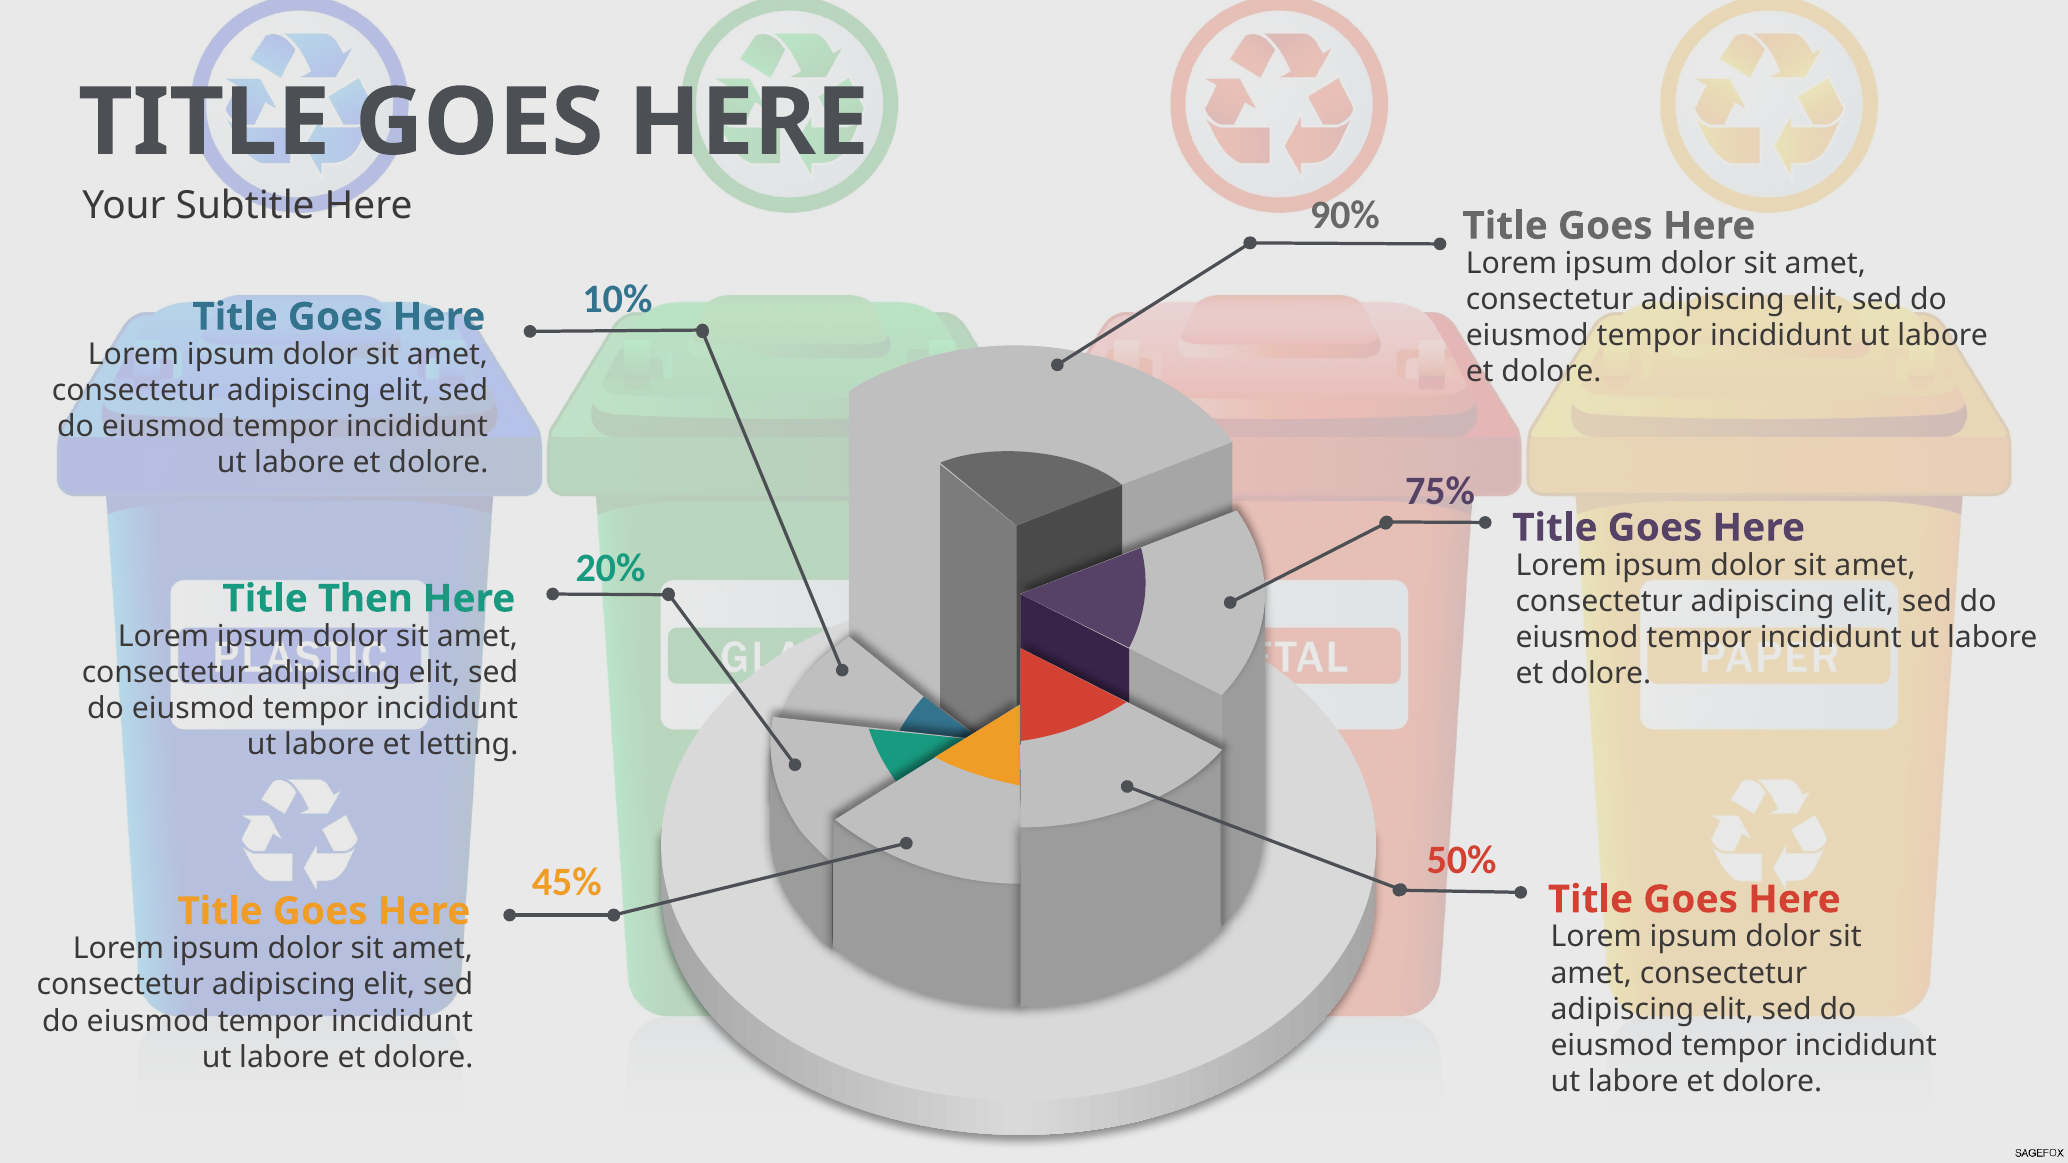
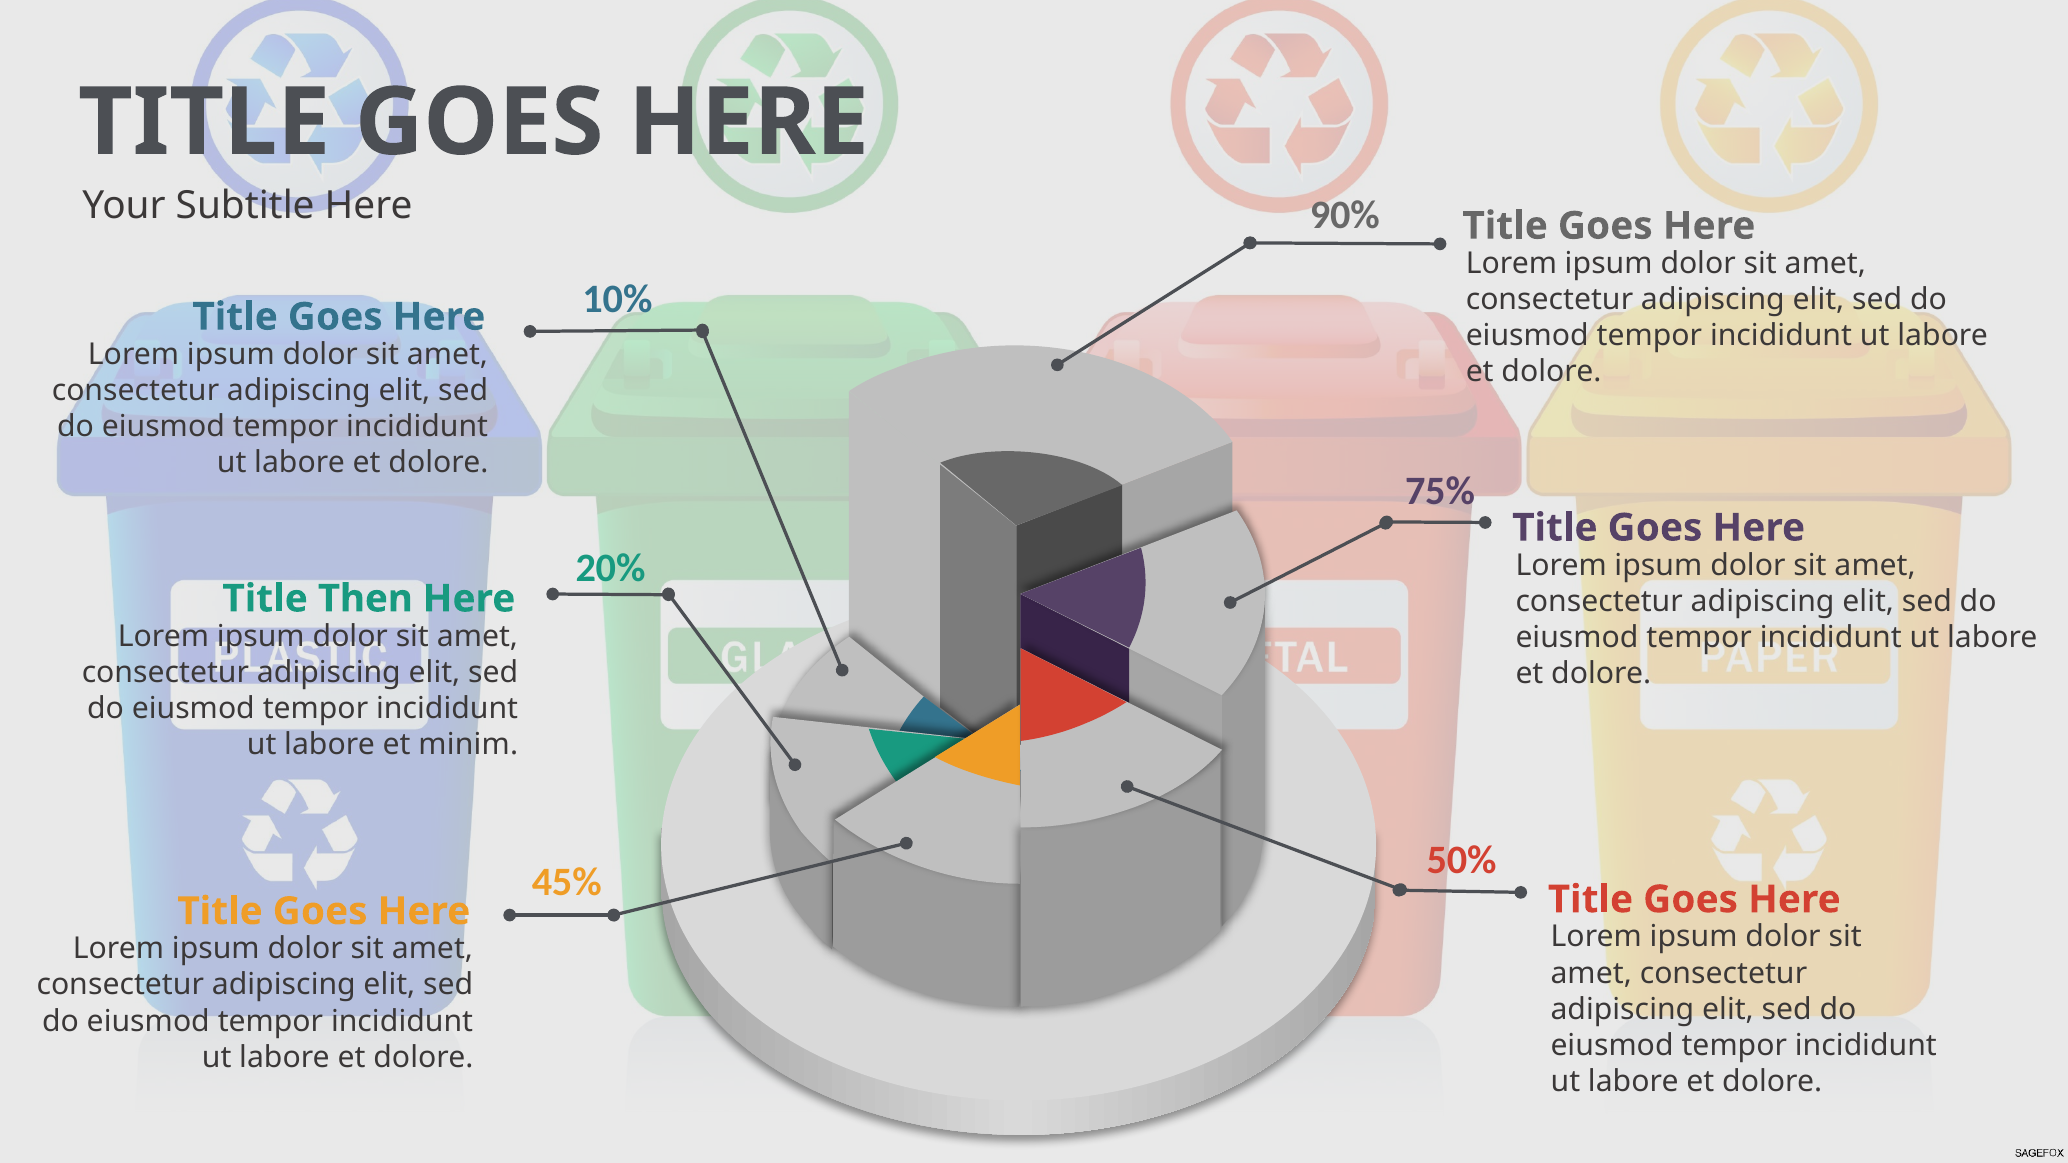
letting: letting -> minim
